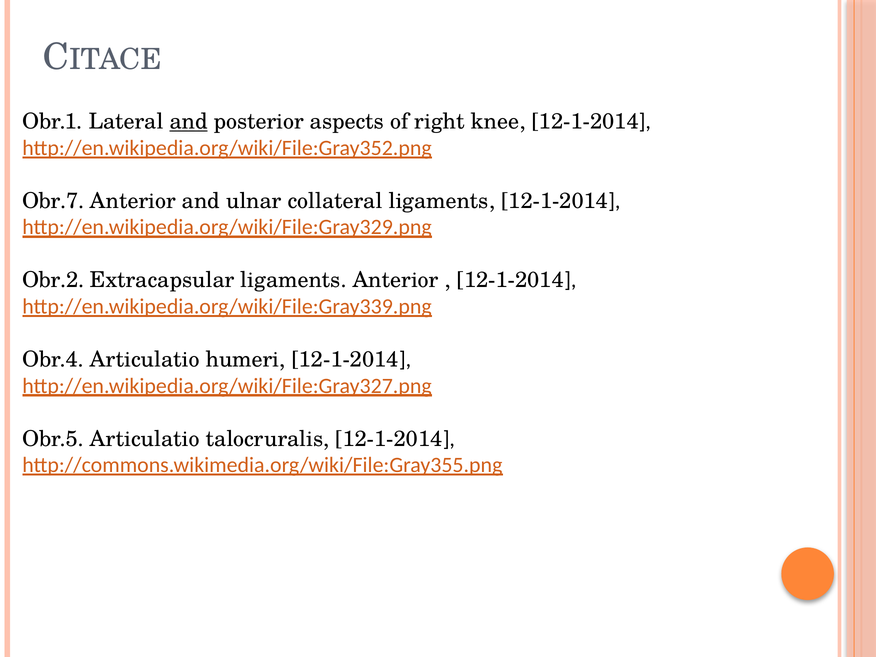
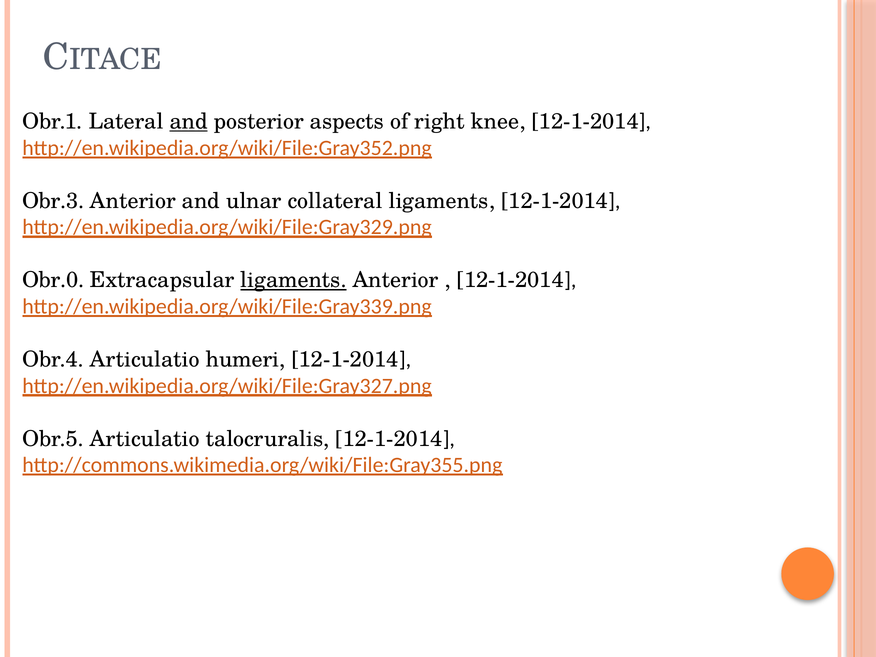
Obr.7: Obr.7 -> Obr.3
Obr.2: Obr.2 -> Obr.0
ligaments at (294, 280) underline: none -> present
